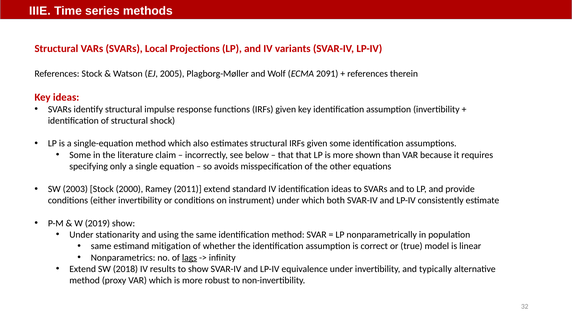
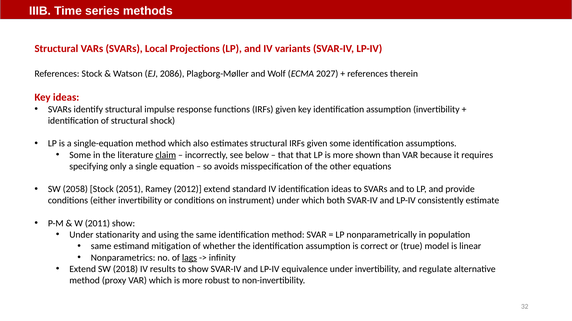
IIIE: IIIE -> IIIB
2005: 2005 -> 2086
2091: 2091 -> 2027
claim underline: none -> present
2003: 2003 -> 2058
2000: 2000 -> 2051
2011: 2011 -> 2012
2019: 2019 -> 2011
typically: typically -> regulate
